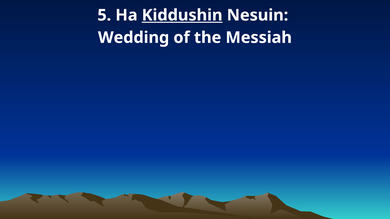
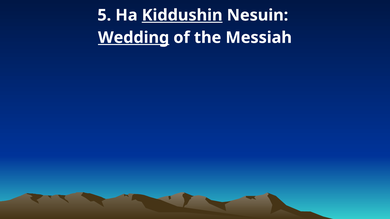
Wedding underline: none -> present
